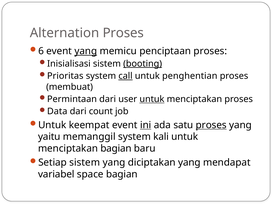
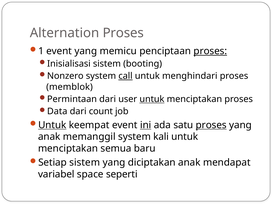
6: 6 -> 1
yang at (86, 51) underline: present -> none
proses at (210, 51) underline: none -> present
booting underline: present -> none
Prioritas: Prioritas -> Nonzero
penghentian: penghentian -> menghindari
membuat: membuat -> memblok
Untuk at (52, 125) underline: none -> present
yaitu at (49, 137): yaitu -> anak
menciptakan bagian: bagian -> semua
diciptakan yang: yang -> anak
space bagian: bagian -> seperti
